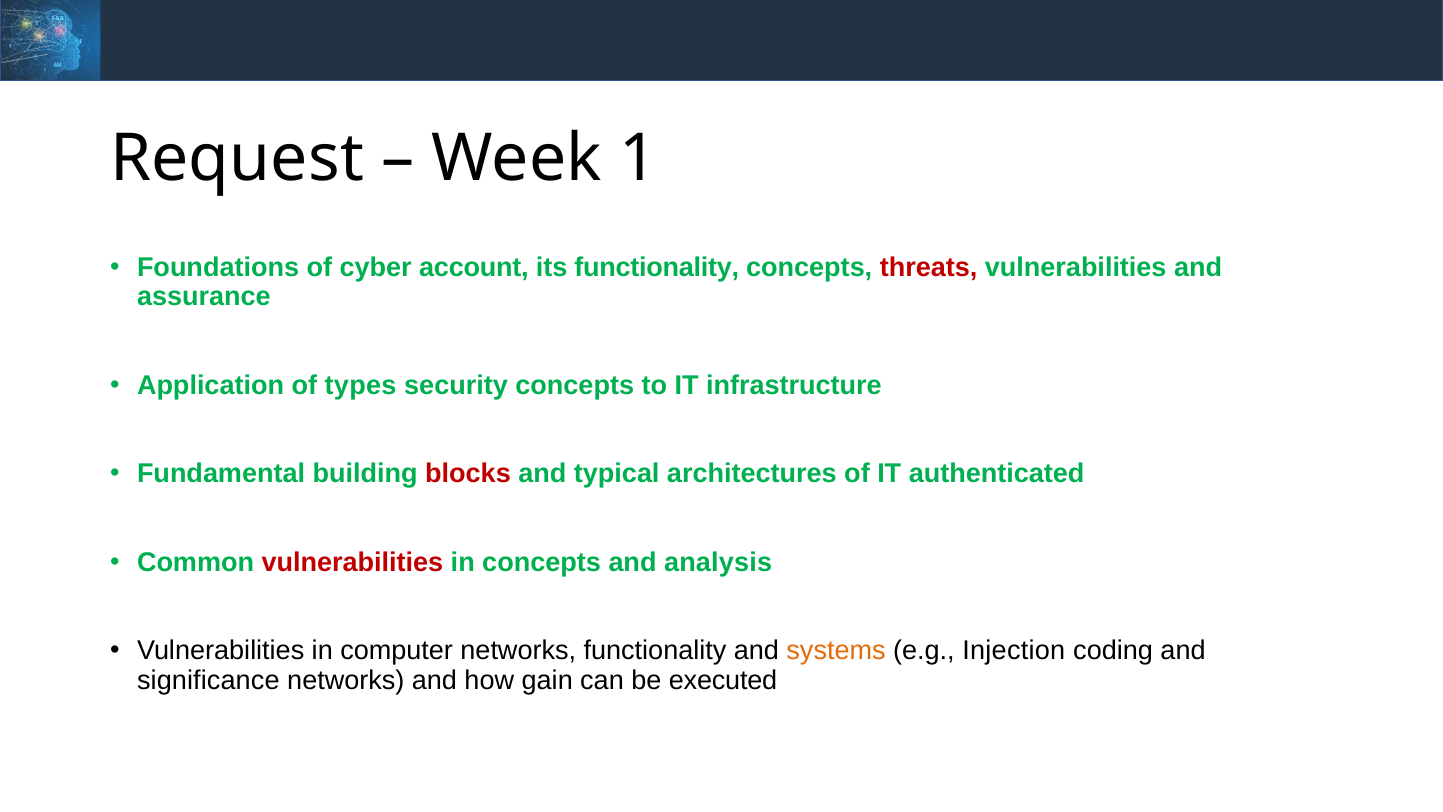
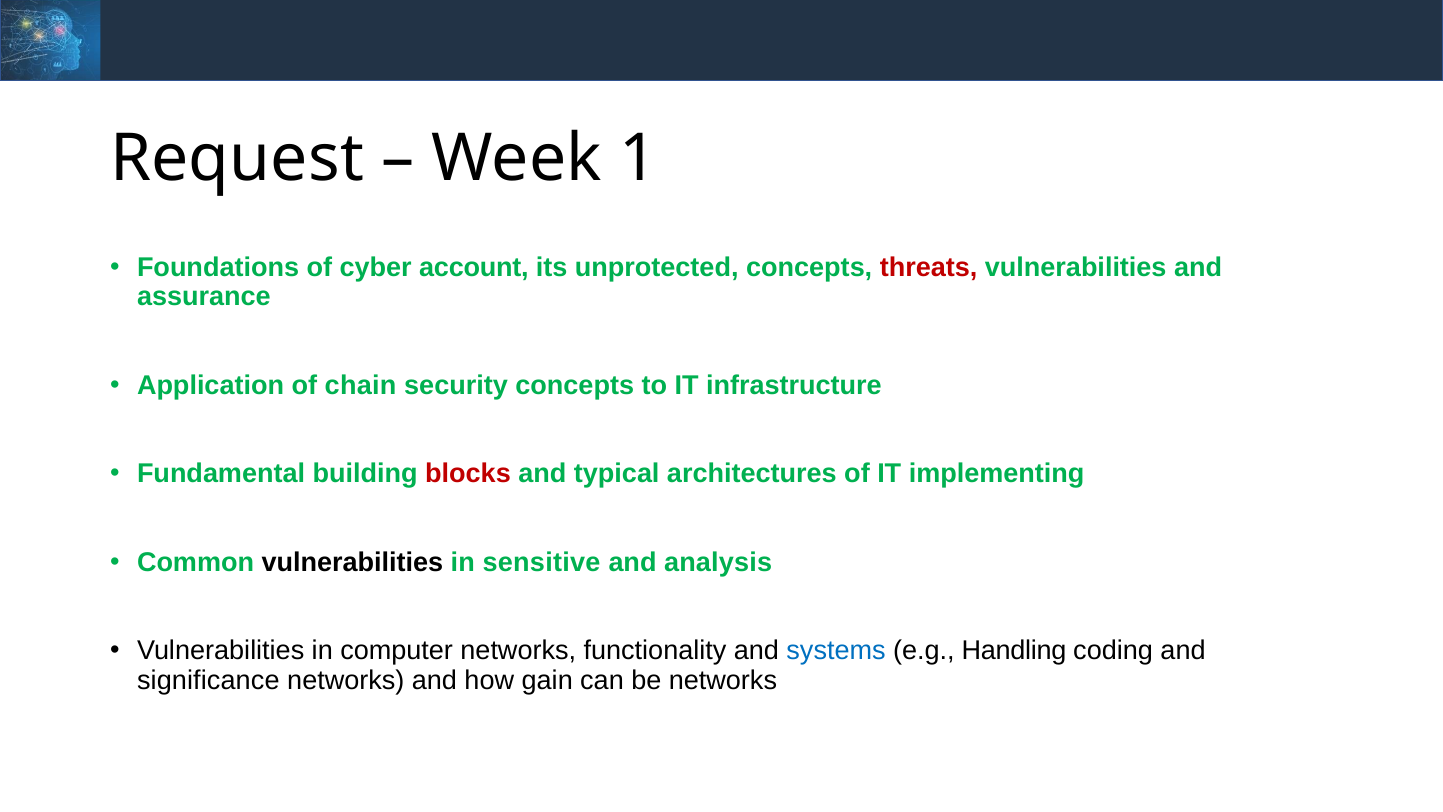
its functionality: functionality -> unprotected
types: types -> chain
authenticated: authenticated -> implementing
vulnerabilities at (352, 562) colour: red -> black
in concepts: concepts -> sensitive
systems colour: orange -> blue
Injection: Injection -> Handling
be executed: executed -> networks
